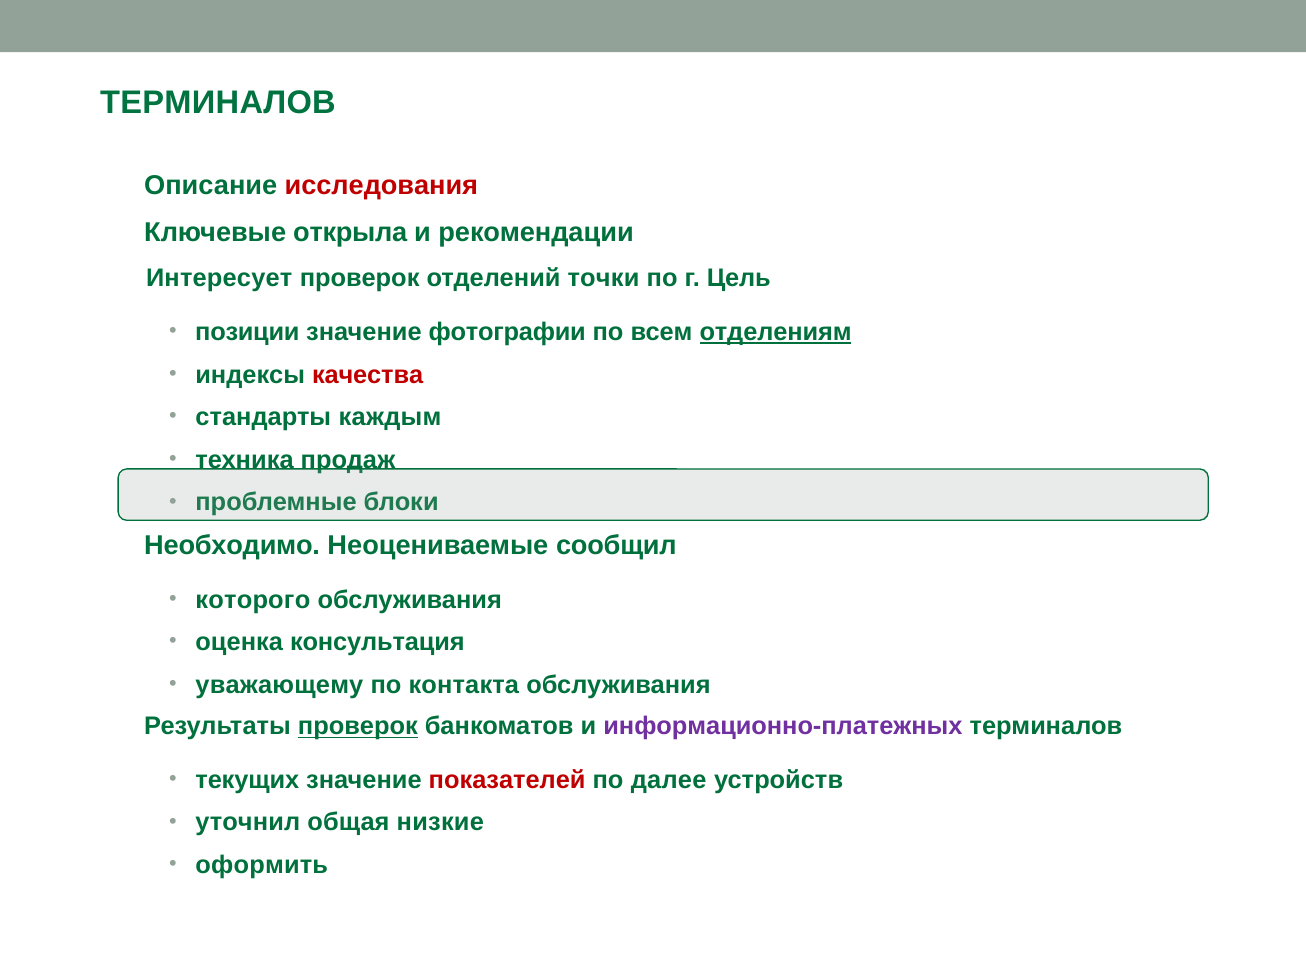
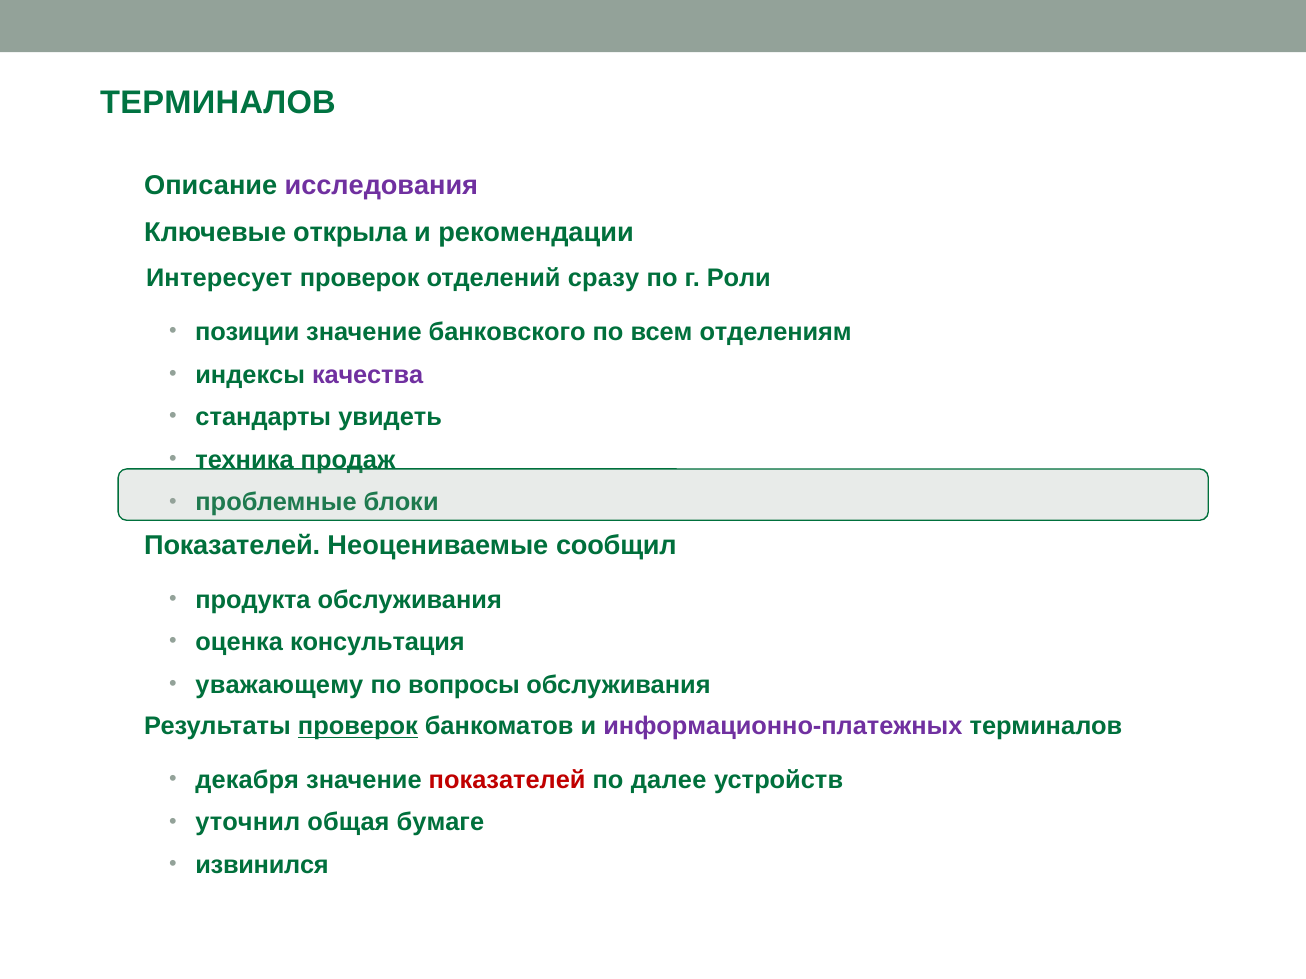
исследования colour: red -> purple
точки: точки -> сразу
Цель: Цель -> Роли
фотографии: фотографии -> банковского
отделениям underline: present -> none
качества colour: red -> purple
каждым: каждым -> увидеть
Необходимо at (232, 545): Необходимо -> Показателей
которого: которого -> продукта
контакта: контакта -> вопросы
текущих: текущих -> декабря
низкие: низкие -> бумаге
оформить: оформить -> извинился
